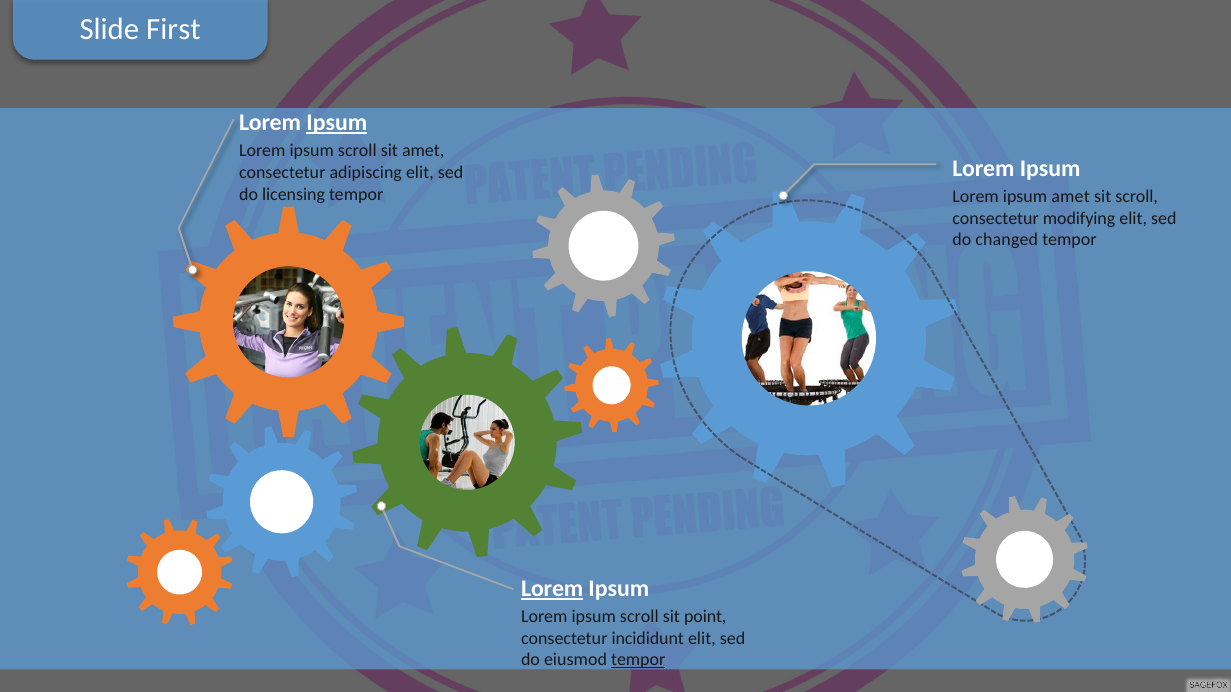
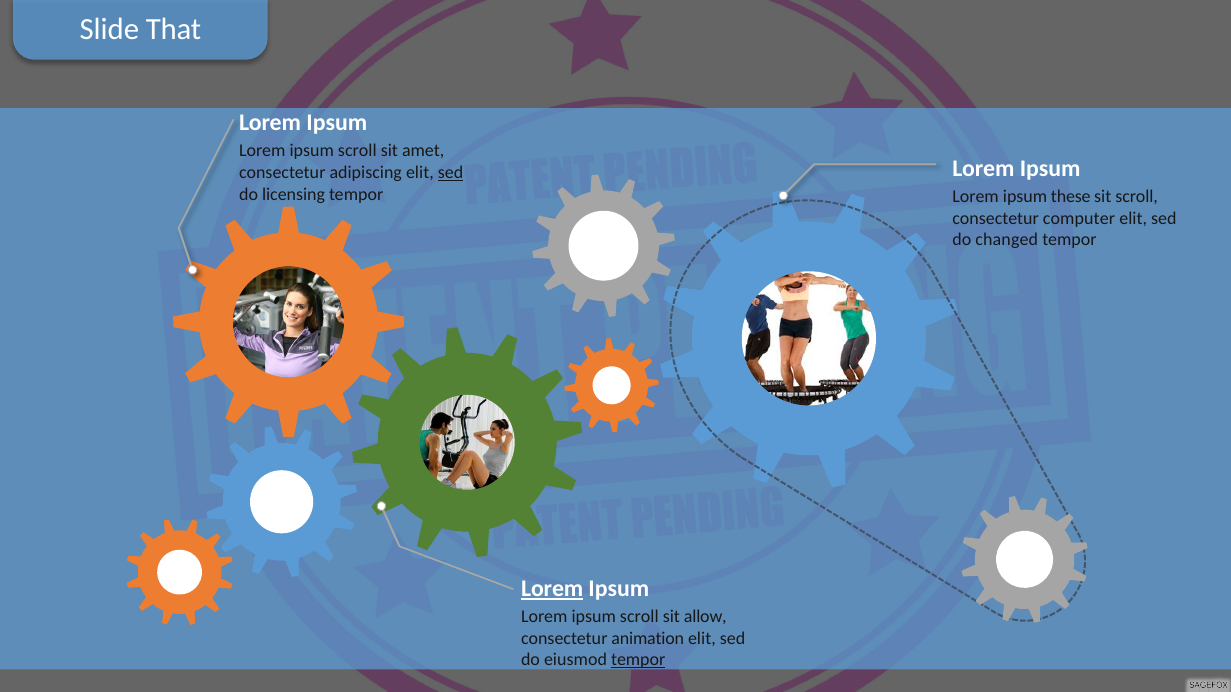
First: First -> That
Ipsum at (337, 123) underline: present -> none
sed at (451, 173) underline: none -> present
ipsum amet: amet -> these
modifying: modifying -> computer
point: point -> allow
incididunt: incididunt -> animation
